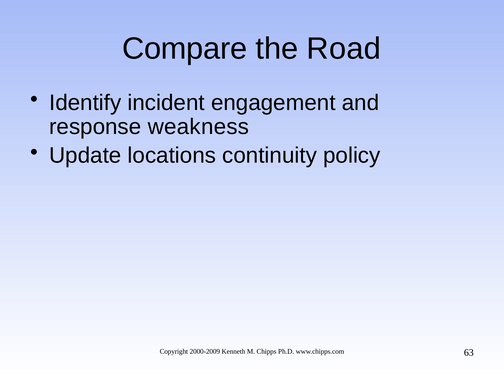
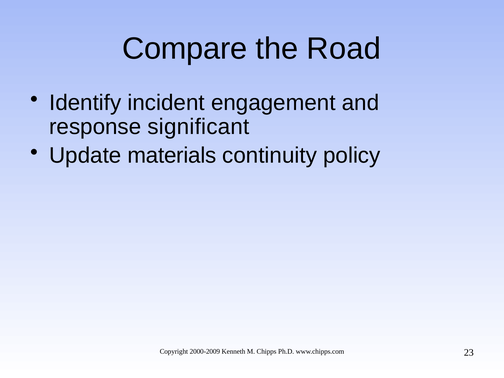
weakness: weakness -> significant
locations: locations -> materials
63: 63 -> 23
